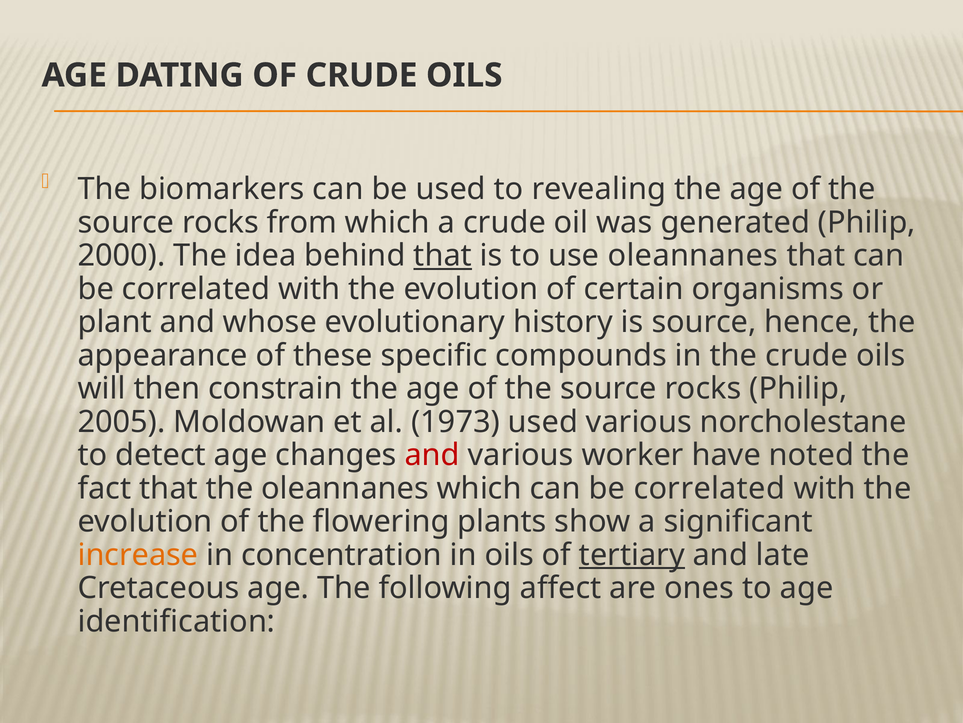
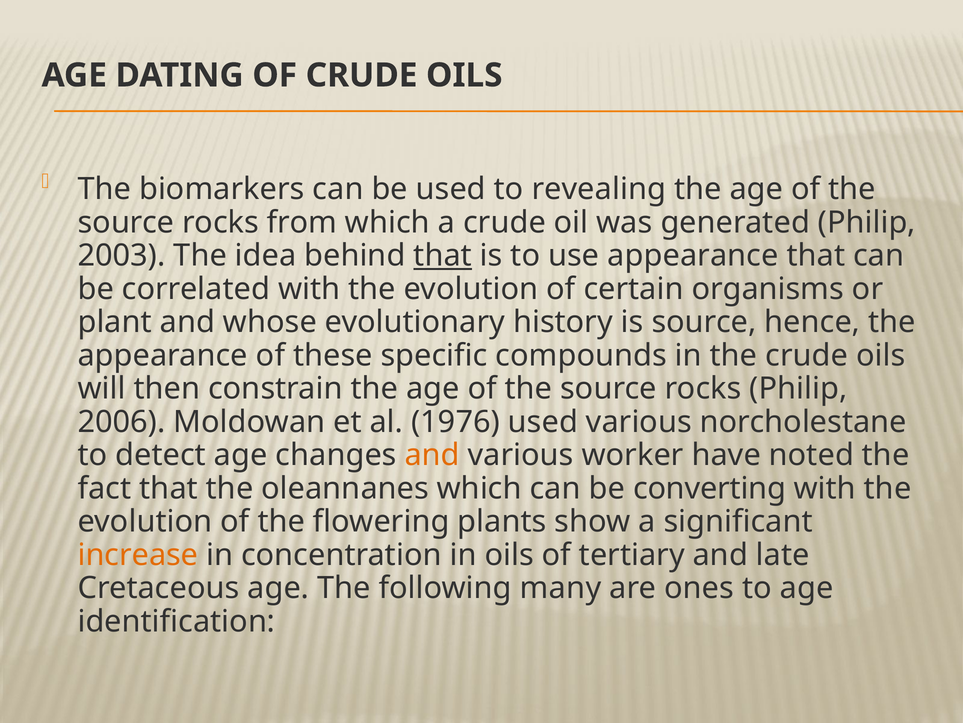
2000: 2000 -> 2003
use oleannanes: oleannanes -> appearance
2005: 2005 -> 2006
1973: 1973 -> 1976
and at (432, 455) colour: red -> orange
which can be correlated: correlated -> converting
tertiary underline: present -> none
affect: affect -> many
